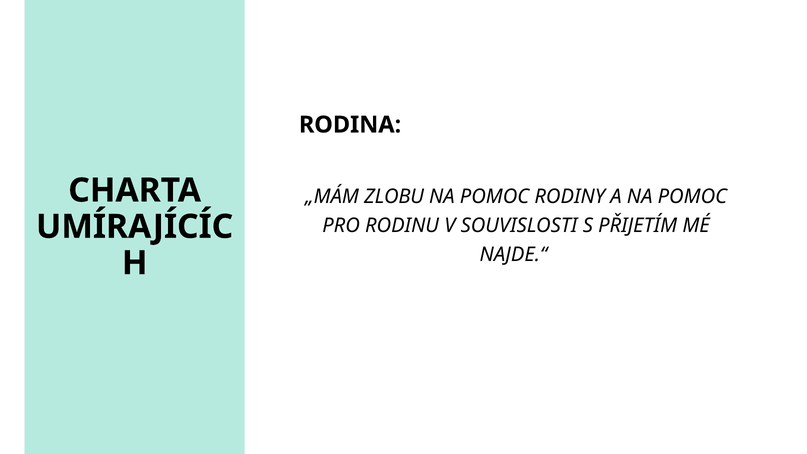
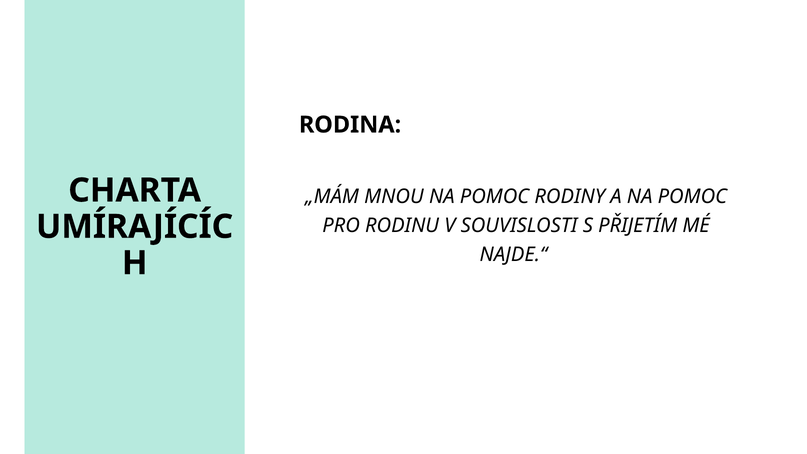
ZLOBU: ZLOBU -> MNOU
